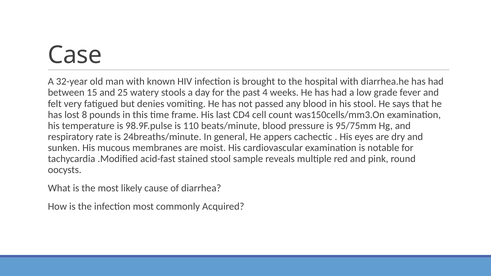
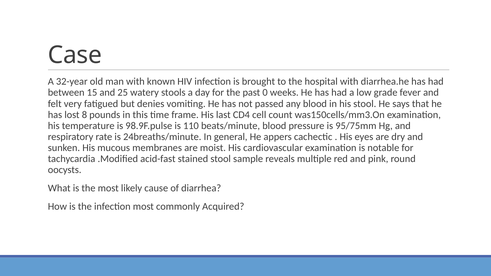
4: 4 -> 0
